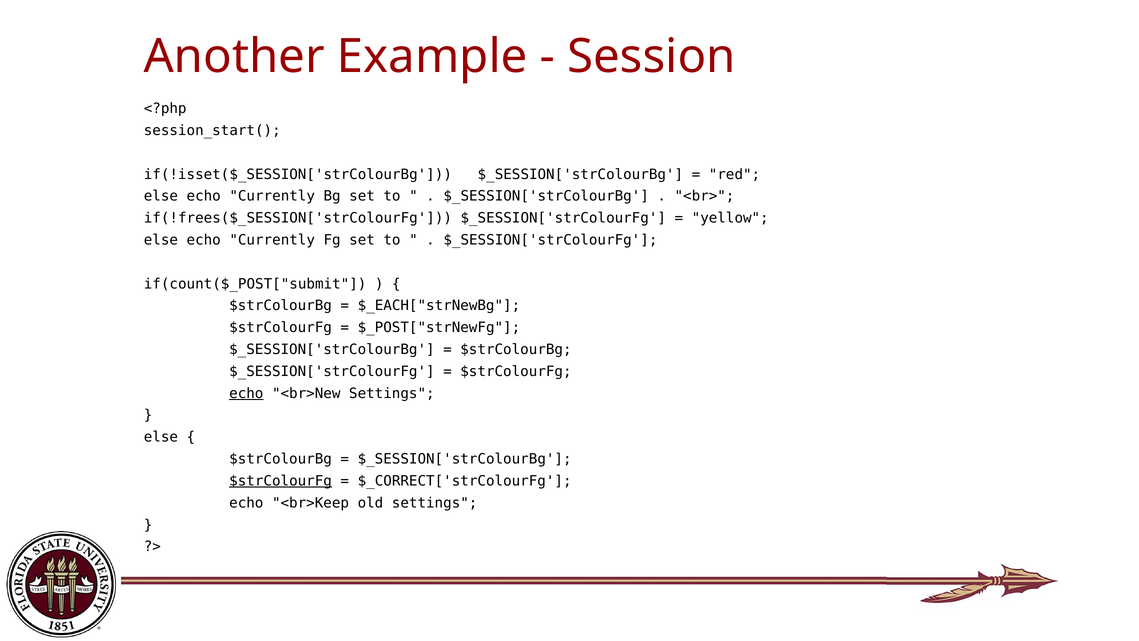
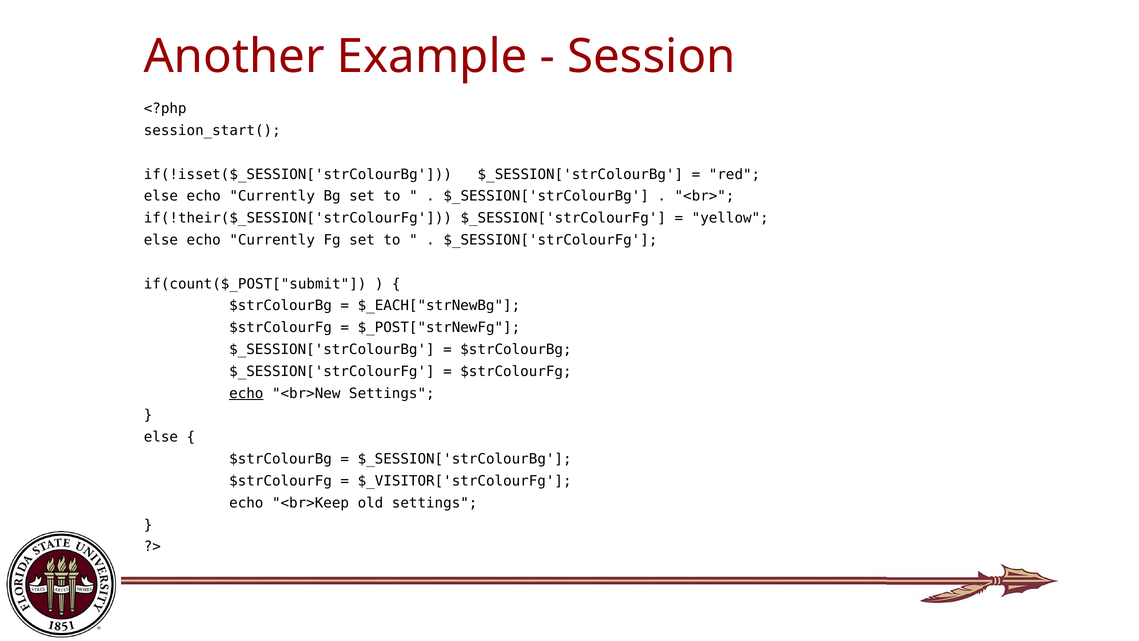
if(!frees($_SESSION['strColourFg: if(!frees($_SESSION['strColourFg -> if(!their($_SESSION['strColourFg
$strColourFg at (281, 481) underline: present -> none
$_CORRECT['strColourFg: $_CORRECT['strColourFg -> $_VISITOR['strColourFg
